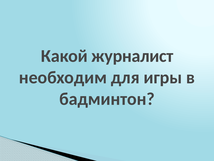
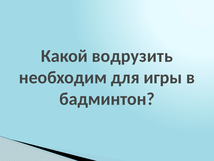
журналист: журналист -> водрузить
